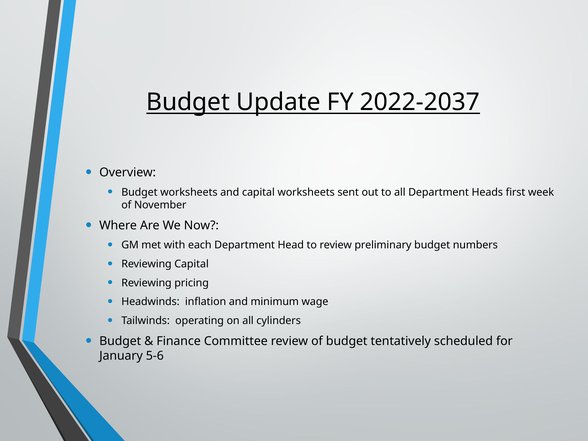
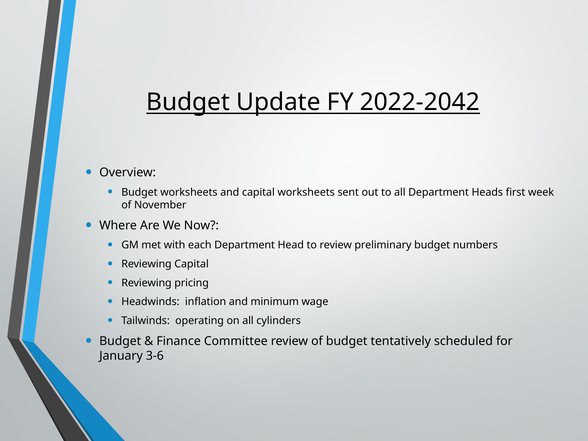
2022-2037: 2022-2037 -> 2022-2042
5-6: 5-6 -> 3-6
